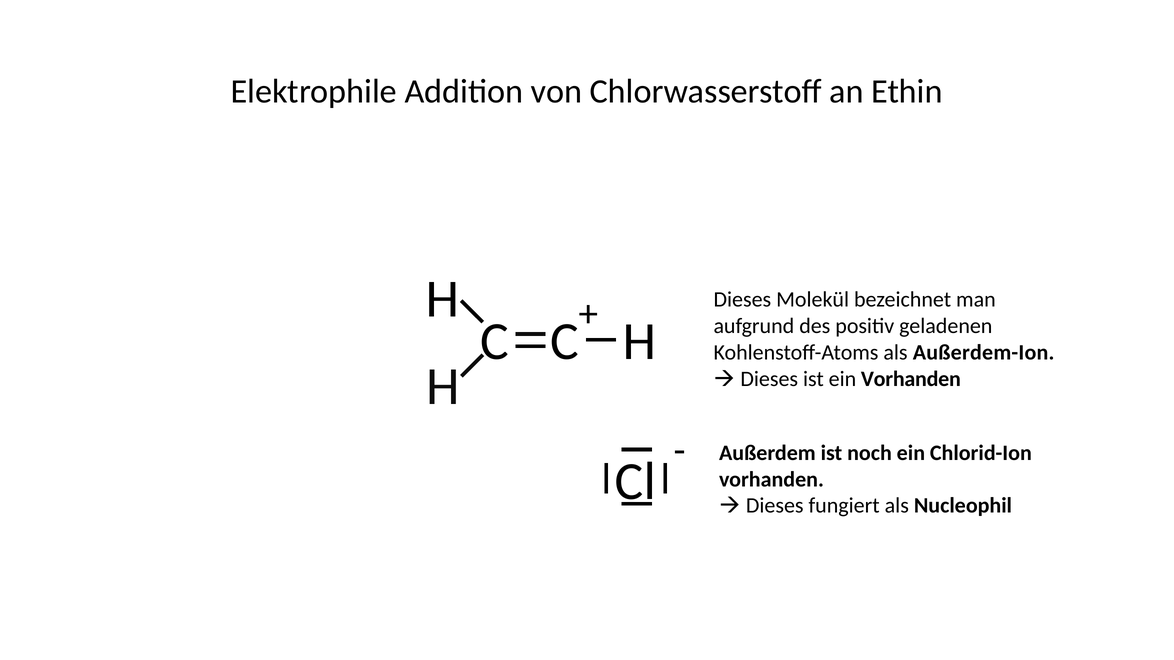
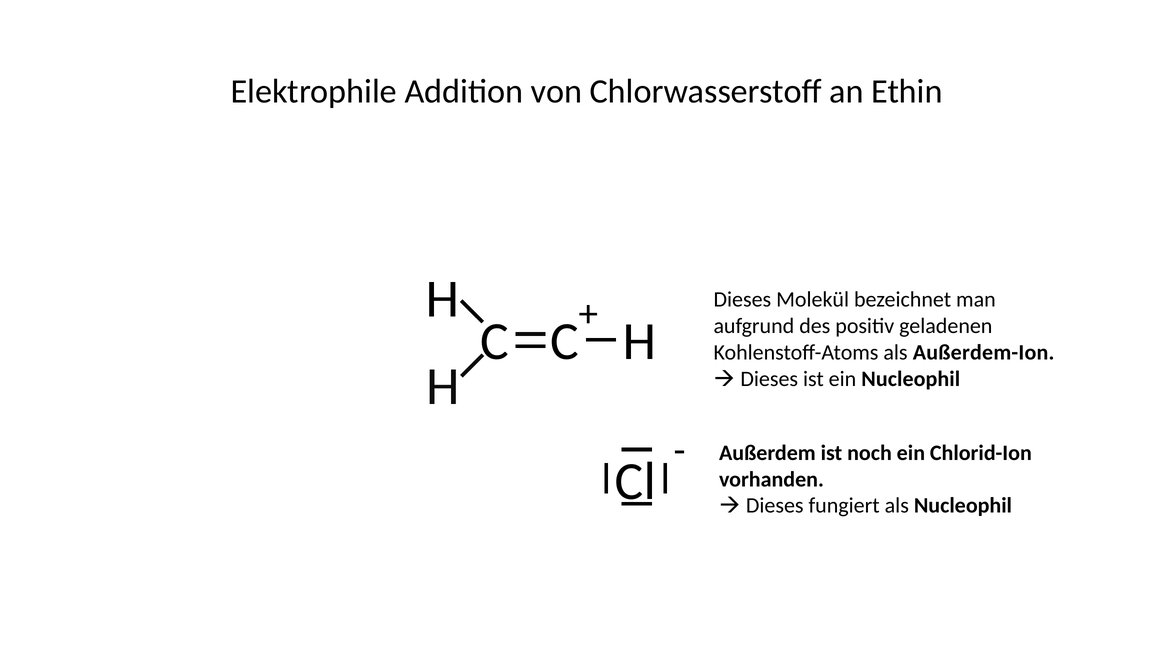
ein Vorhanden: Vorhanden -> Nucleophil
